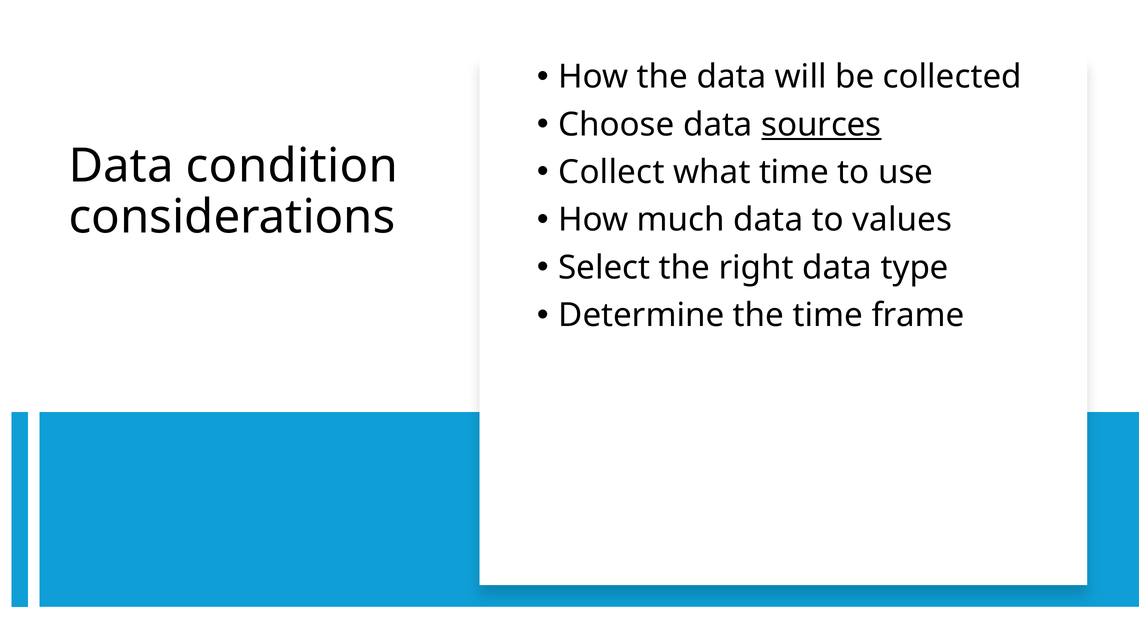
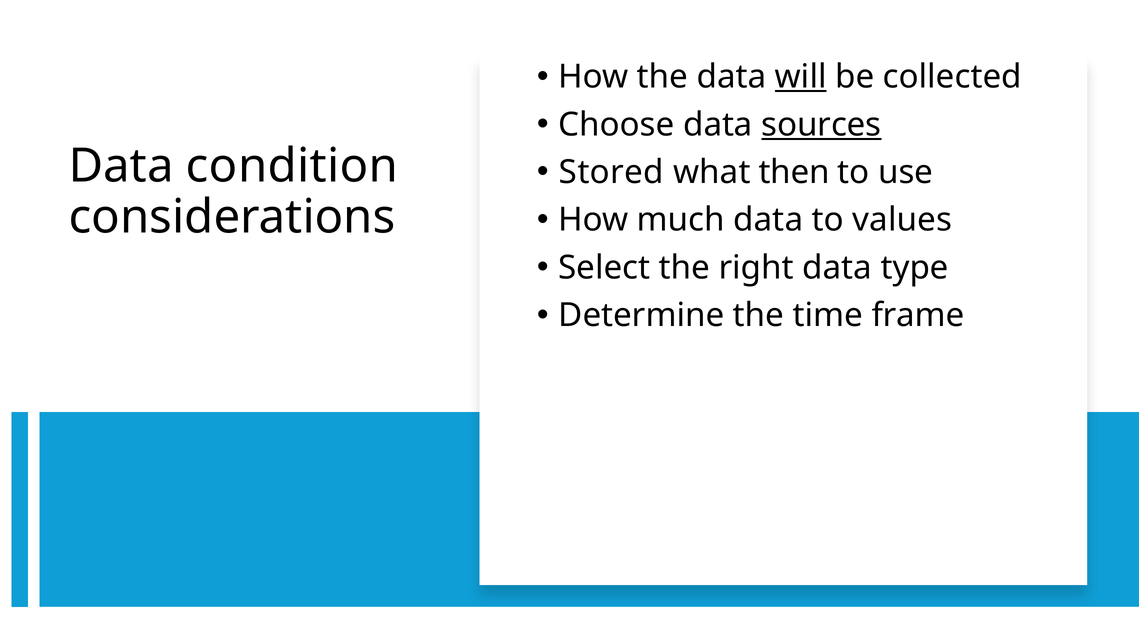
will underline: none -> present
Collect: Collect -> Stored
what time: time -> then
